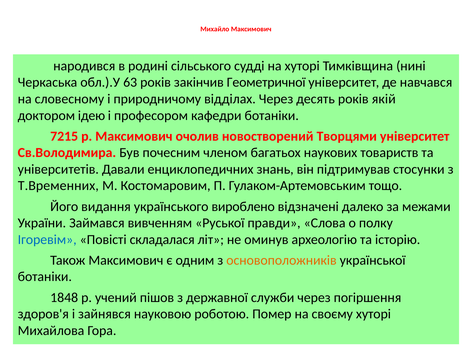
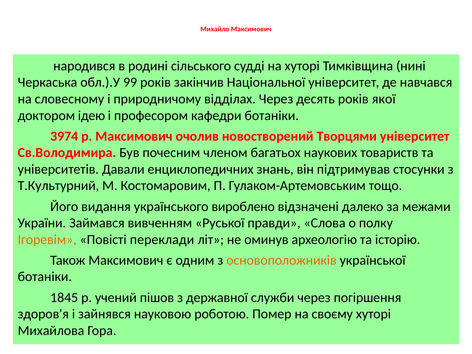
63: 63 -> 99
Геометричної: Геометричної -> Національної
якій: якій -> якої
7215: 7215 -> 3974
Т.Временних: Т.Временних -> Т.Культурний
Ігоревім colour: blue -> orange
складалася: складалася -> переклади
1848: 1848 -> 1845
